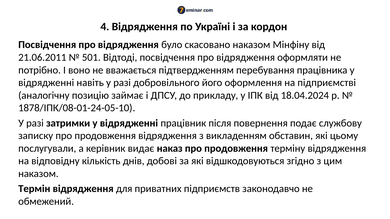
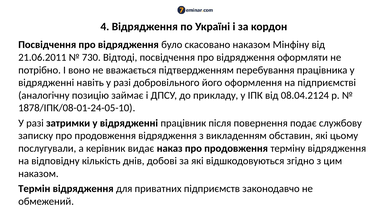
501: 501 -> 730
18.04.2024: 18.04.2024 -> 08.04.2124
